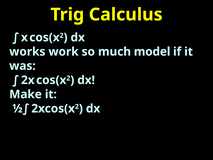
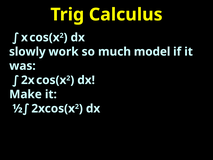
works: works -> slowly
